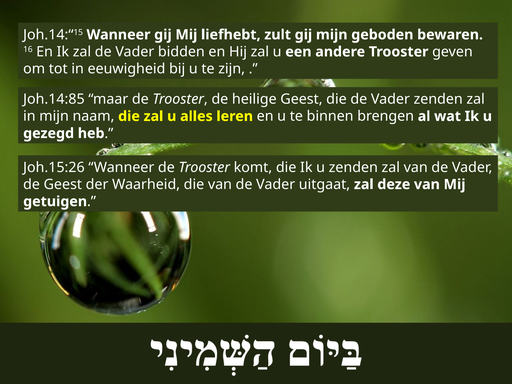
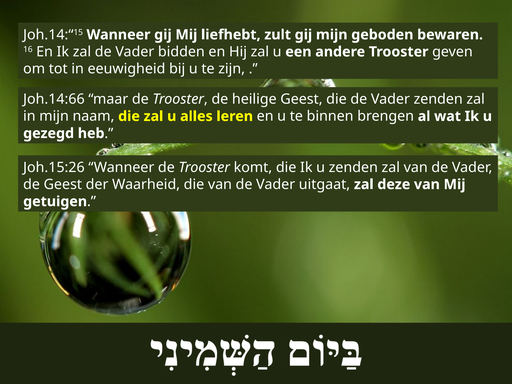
Joh.14:85: Joh.14:85 -> Joh.14:66
